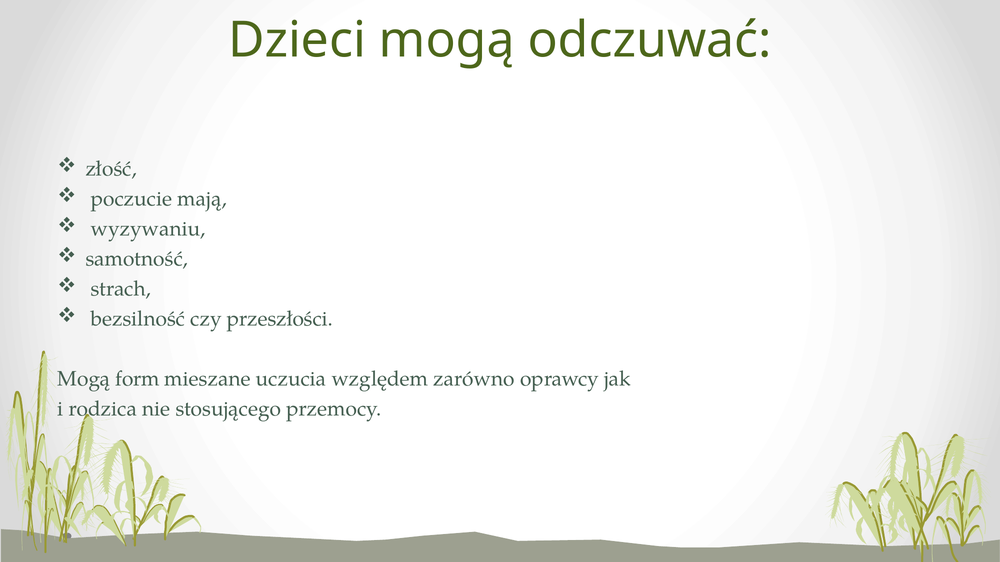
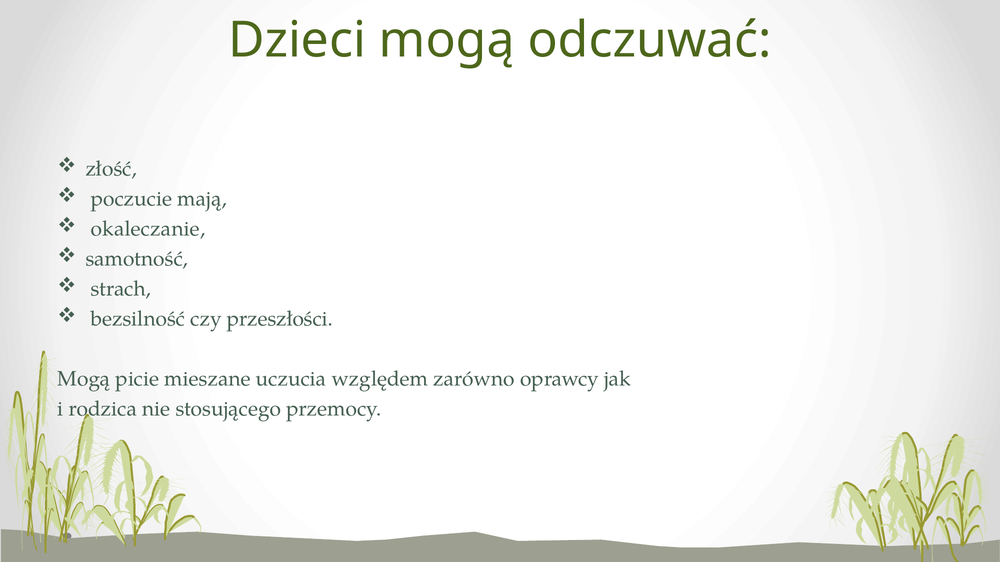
wyzywaniu: wyzywaniu -> okaleczanie
form: form -> picie
